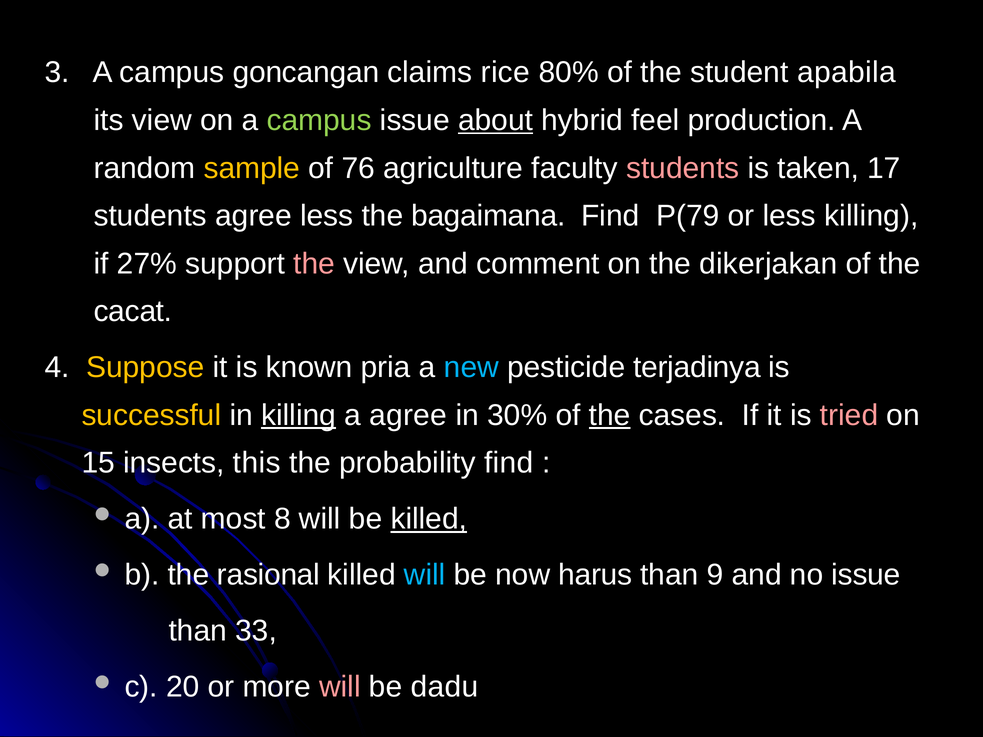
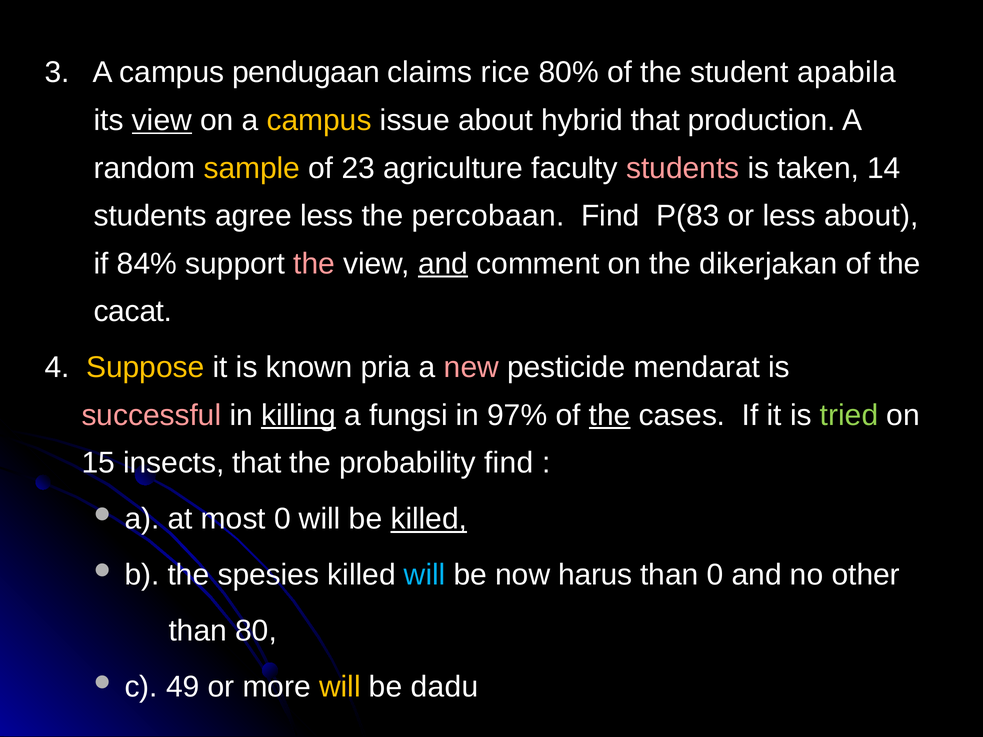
goncangan: goncangan -> pendugaan
view at (162, 120) underline: none -> present
campus at (319, 120) colour: light green -> yellow
about at (496, 120) underline: present -> none
hybrid feel: feel -> that
76: 76 -> 23
17: 17 -> 14
bagaimana: bagaimana -> percobaan
P(79: P(79 -> P(83
less killing: killing -> about
27%: 27% -> 84%
and at (443, 264) underline: none -> present
new colour: light blue -> pink
terjadinya: terjadinya -> mendarat
successful colour: yellow -> pink
a agree: agree -> fungsi
30%: 30% -> 97%
tried colour: pink -> light green
insects this: this -> that
most 8: 8 -> 0
rasional: rasional -> spesies
than 9: 9 -> 0
no issue: issue -> other
33: 33 -> 80
20: 20 -> 49
will at (340, 687) colour: pink -> yellow
